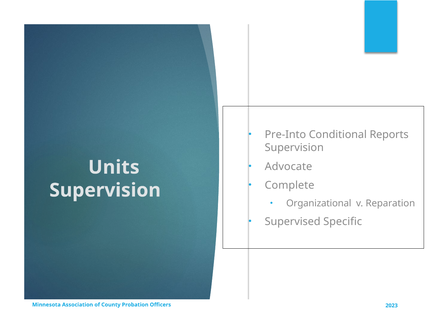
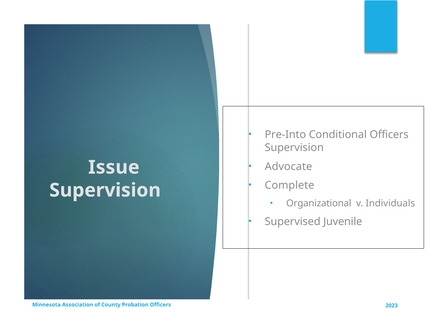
Conditional Reports: Reports -> Officers
Units: Units -> Issue
Reparation: Reparation -> Individuals
Specific: Specific -> Juvenile
